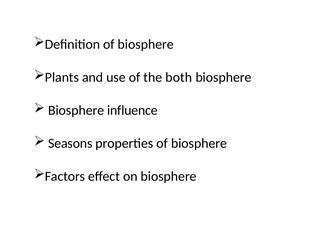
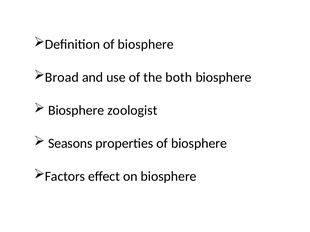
Plants: Plants -> Broad
influence: influence -> zoologist
